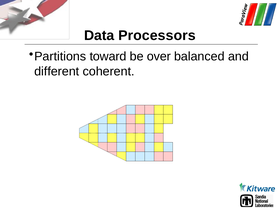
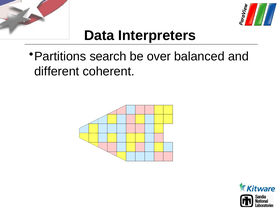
Processors: Processors -> Interpreters
toward: toward -> search
